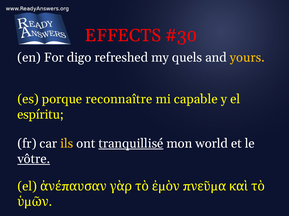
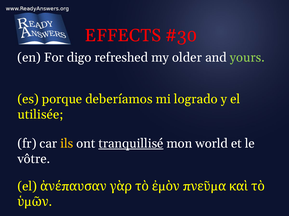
quels: quels -> older
yours colour: yellow -> light green
reconnaître: reconnaître -> deberíamos
capable: capable -> logrado
espíritu: espíritu -> utilisée
vôtre underline: present -> none
